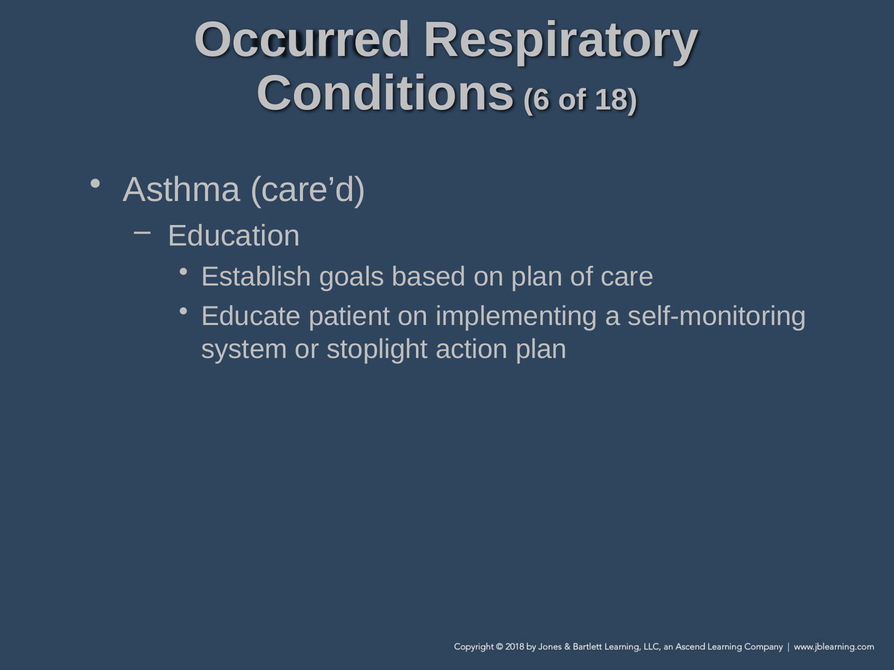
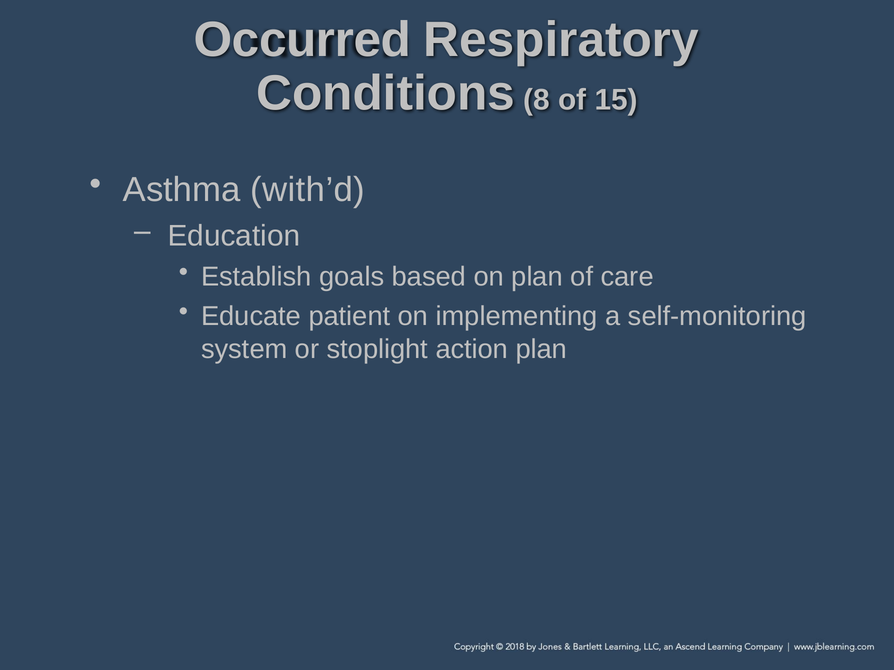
6: 6 -> 8
18: 18 -> 15
care’d: care’d -> with’d
